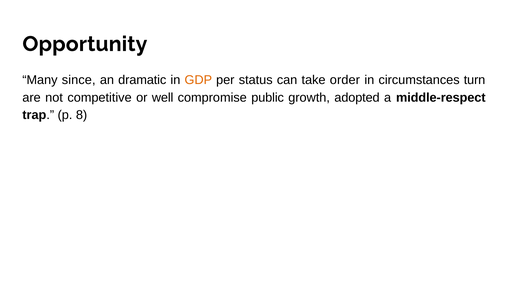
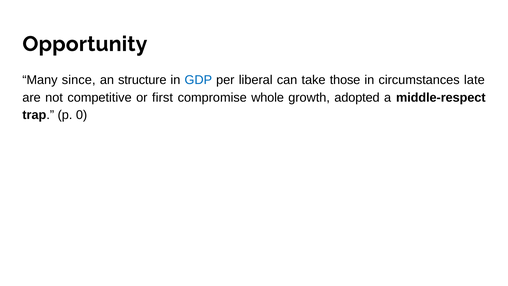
dramatic: dramatic -> structure
GDP colour: orange -> blue
status: status -> liberal
order: order -> those
turn: turn -> late
well: well -> first
public: public -> whole
8: 8 -> 0
